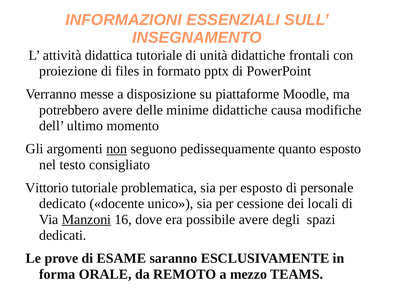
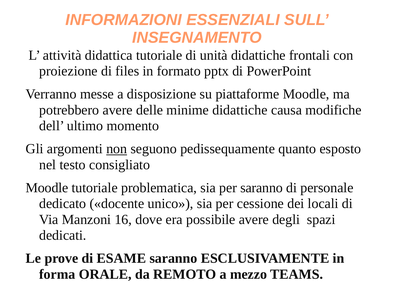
Vittorio at (47, 187): Vittorio -> Moodle
per esposto: esposto -> saranno
Manzoni underline: present -> none
